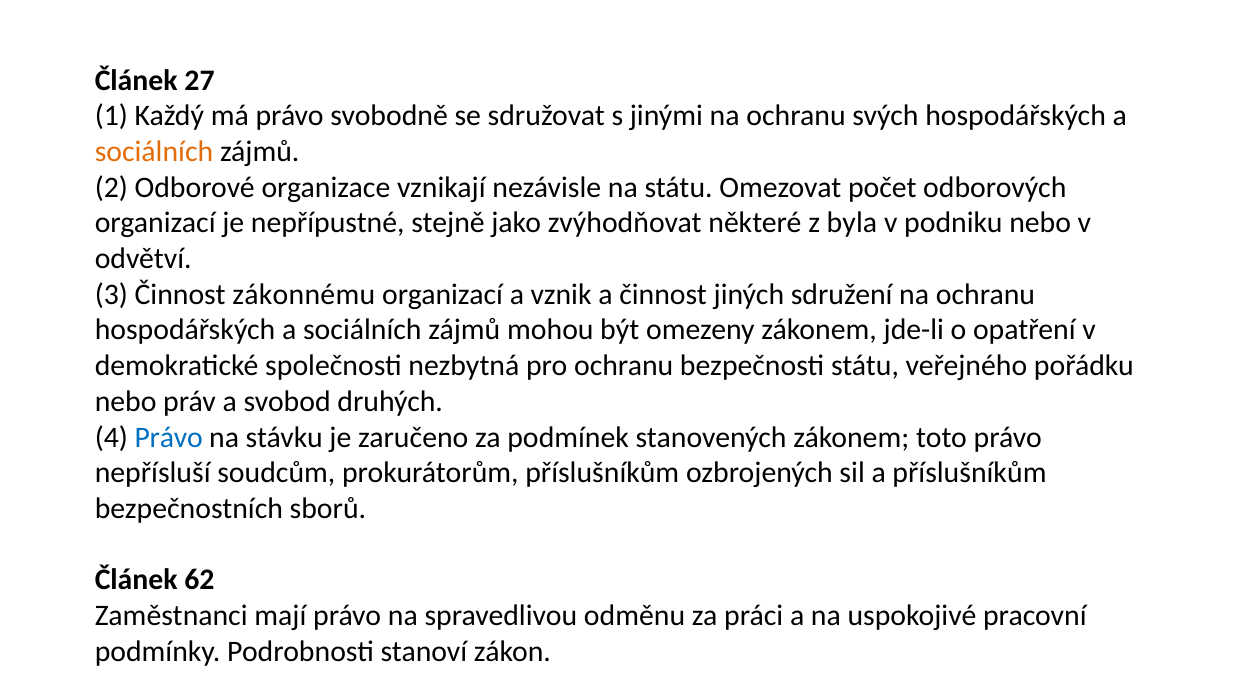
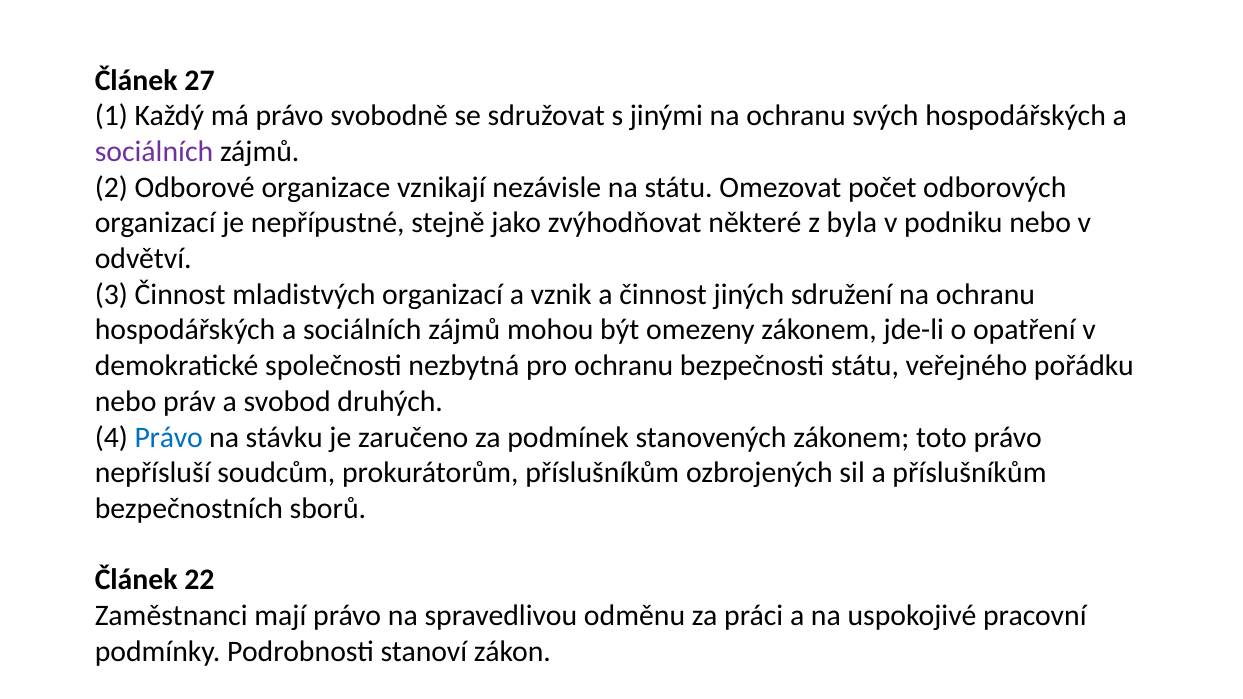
sociálních at (154, 152) colour: orange -> purple
zákonnému: zákonnému -> mladistvých
62: 62 -> 22
